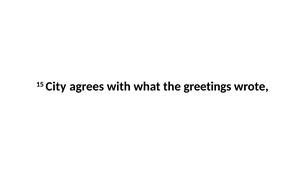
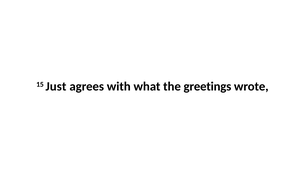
City: City -> Just
